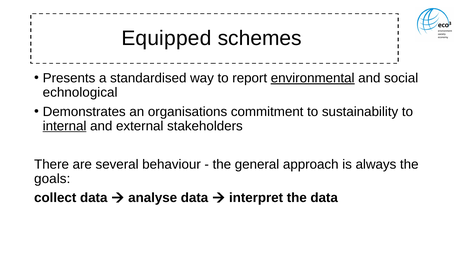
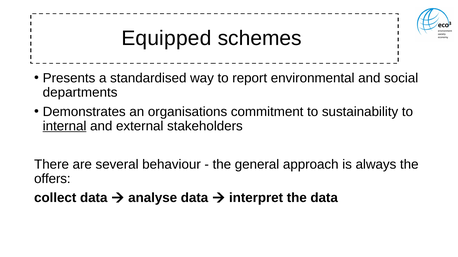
environmental underline: present -> none
echnological: echnological -> departments
goals: goals -> offers
